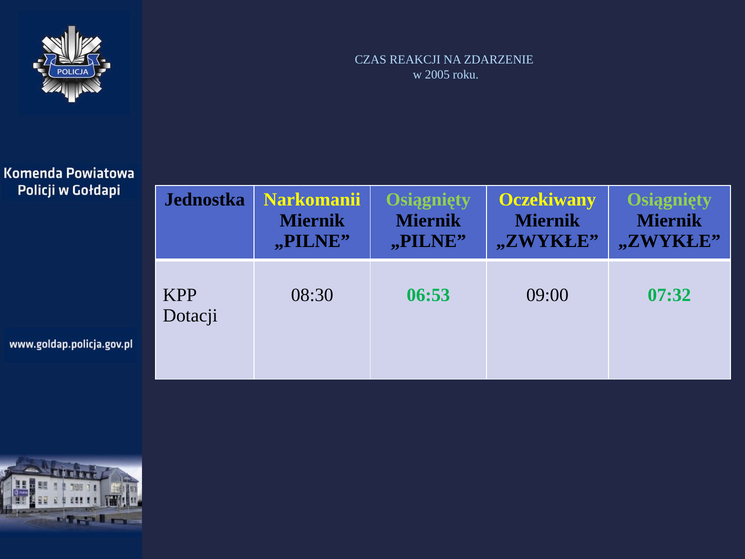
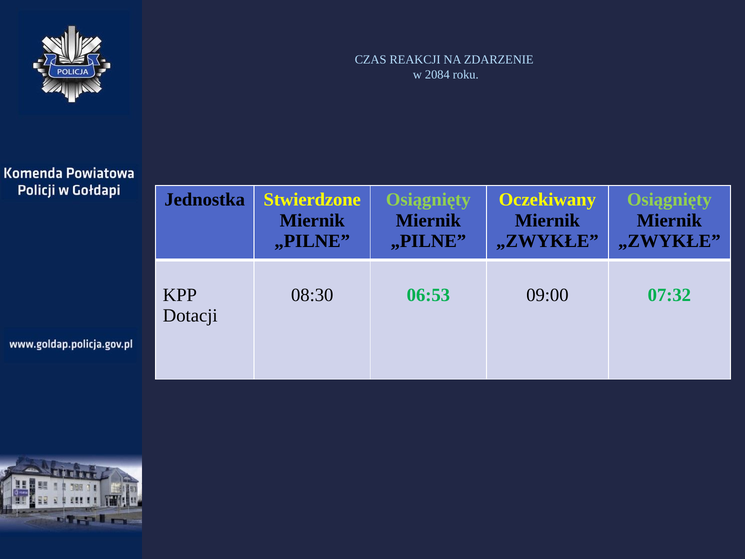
2005: 2005 -> 2084
Narkomanii: Narkomanii -> Stwierdzone
